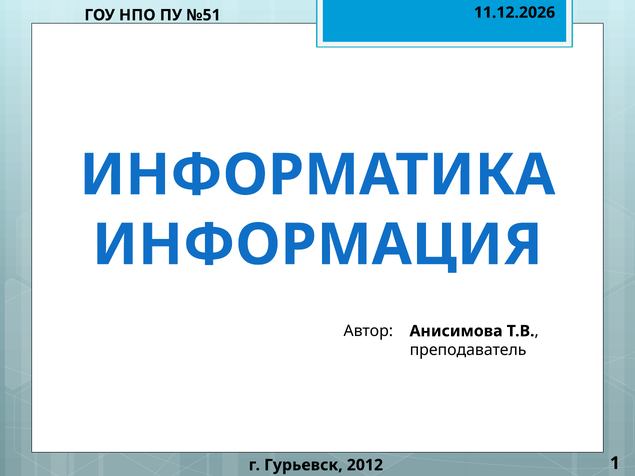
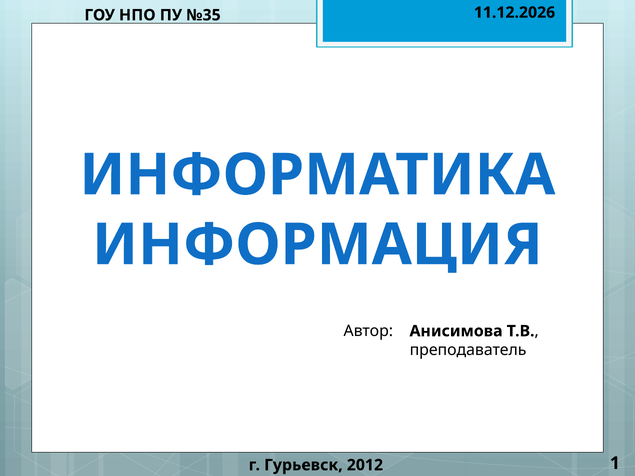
№51: №51 -> №35
